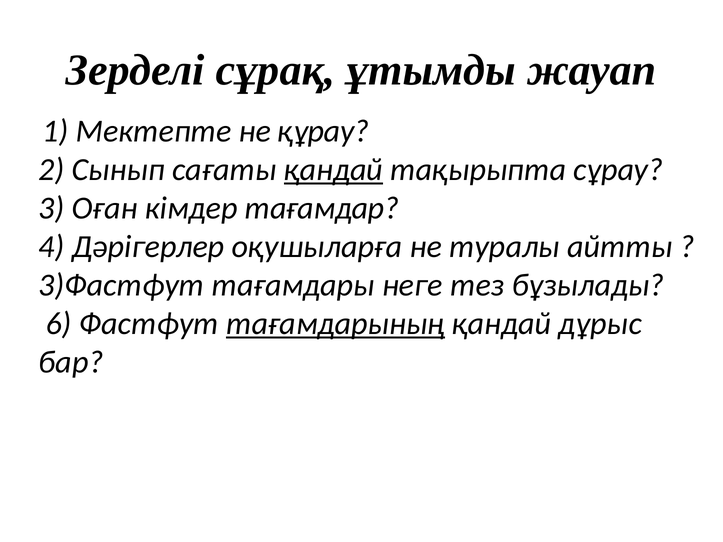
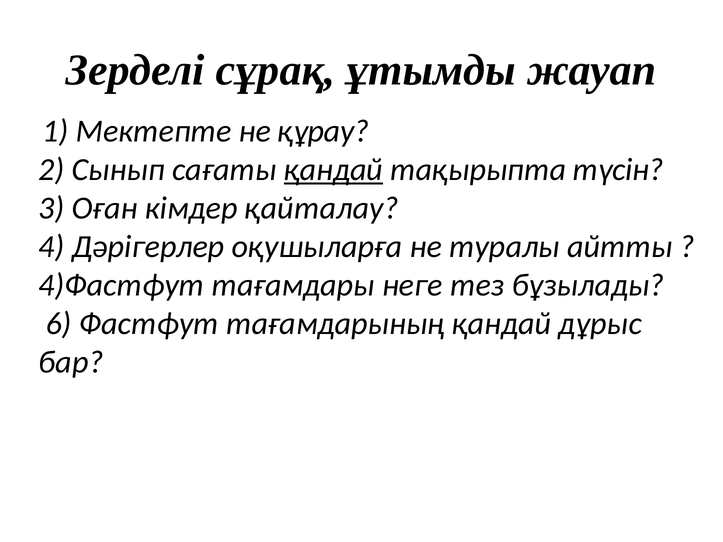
сұрау: сұрау -> түсін
тағамдар: тағамдар -> қайталау
3)Фастфут: 3)Фастфут -> 4)Фастфут
тағамдарының underline: present -> none
